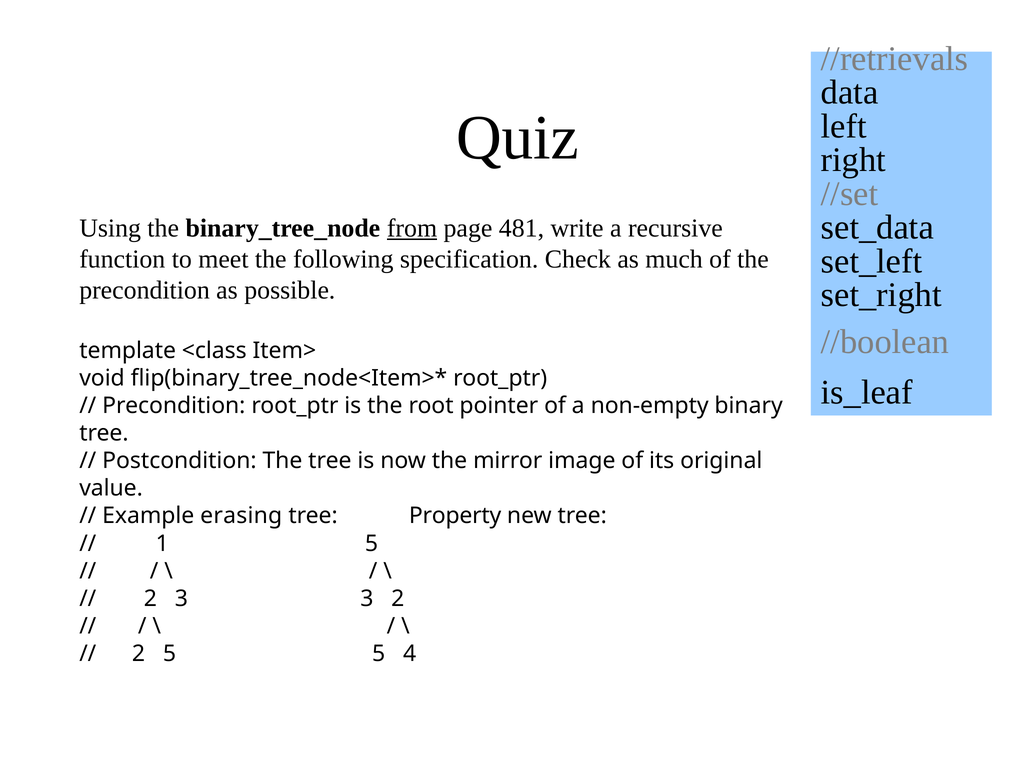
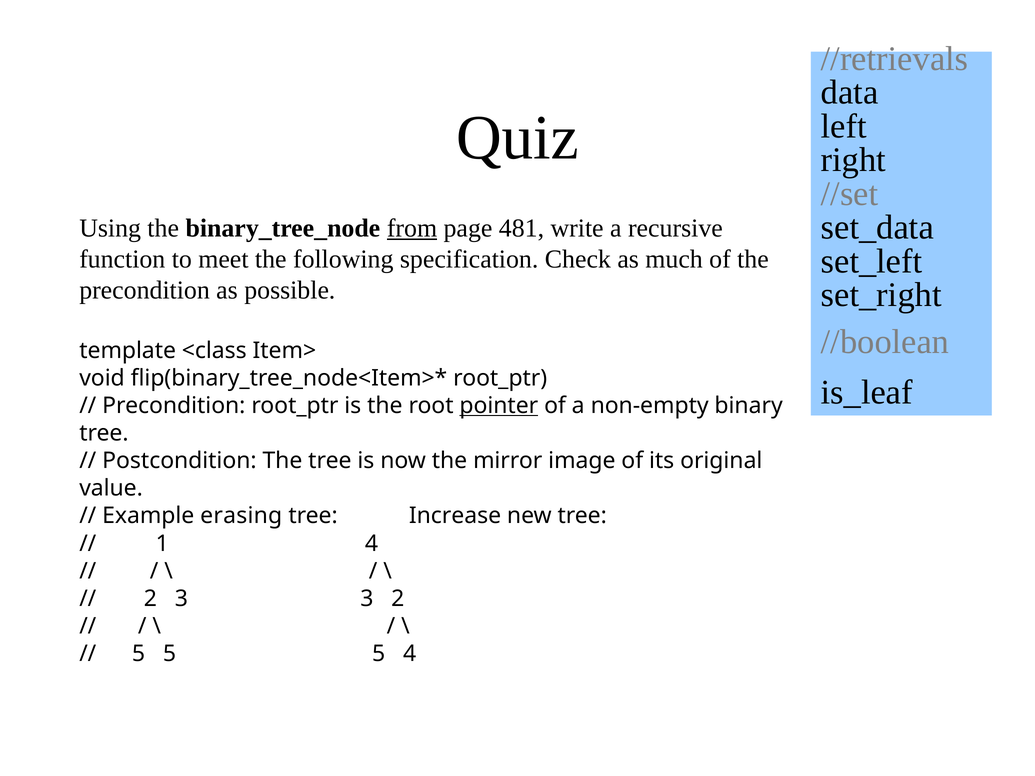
pointer underline: none -> present
Property: Property -> Increase
1 5: 5 -> 4
2 at (138, 654): 2 -> 5
